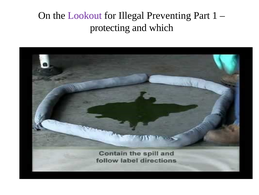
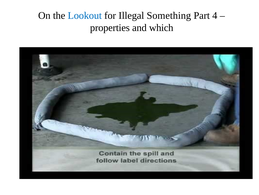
Lookout colour: purple -> blue
Preventing: Preventing -> Something
1: 1 -> 4
protecting: protecting -> properties
